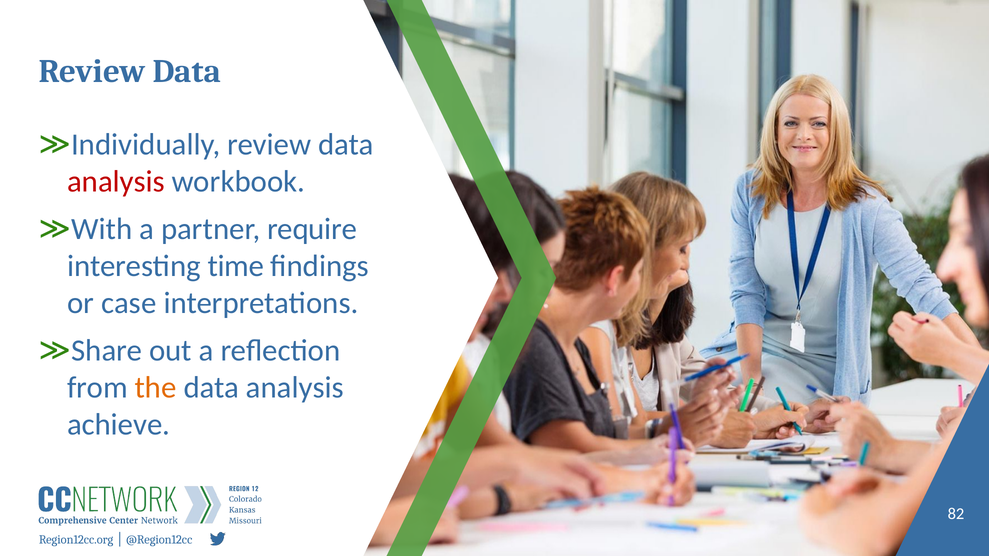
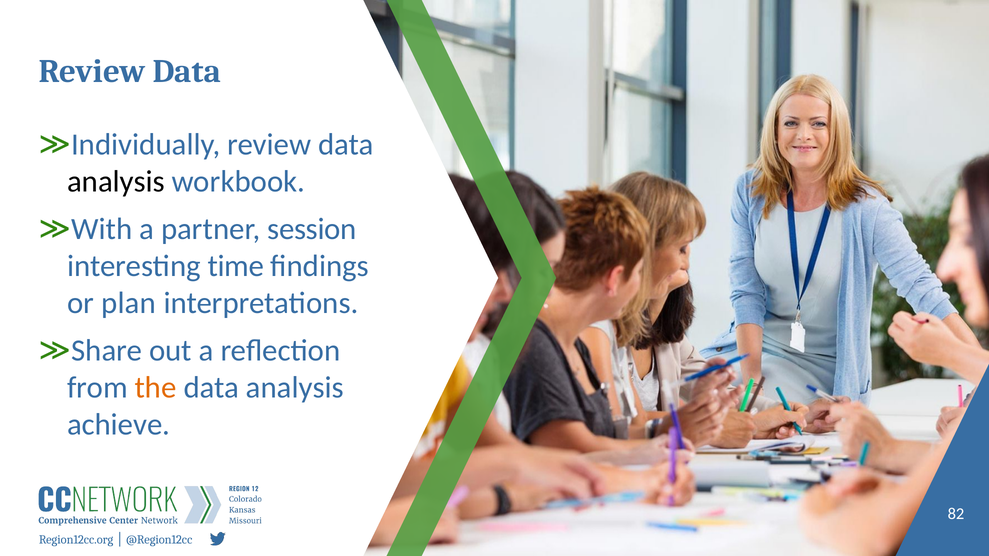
analysis at (116, 182) colour: red -> black
require: require -> session
case: case -> plan
